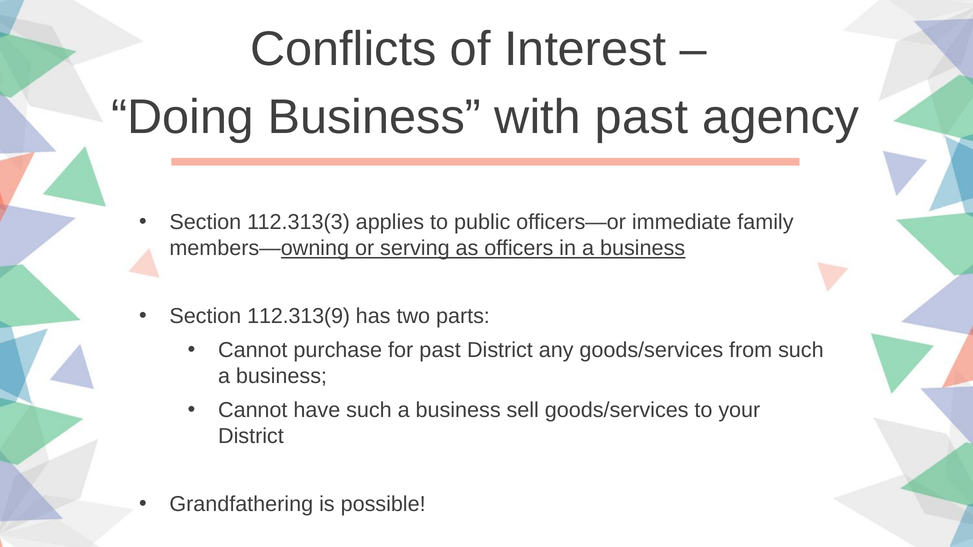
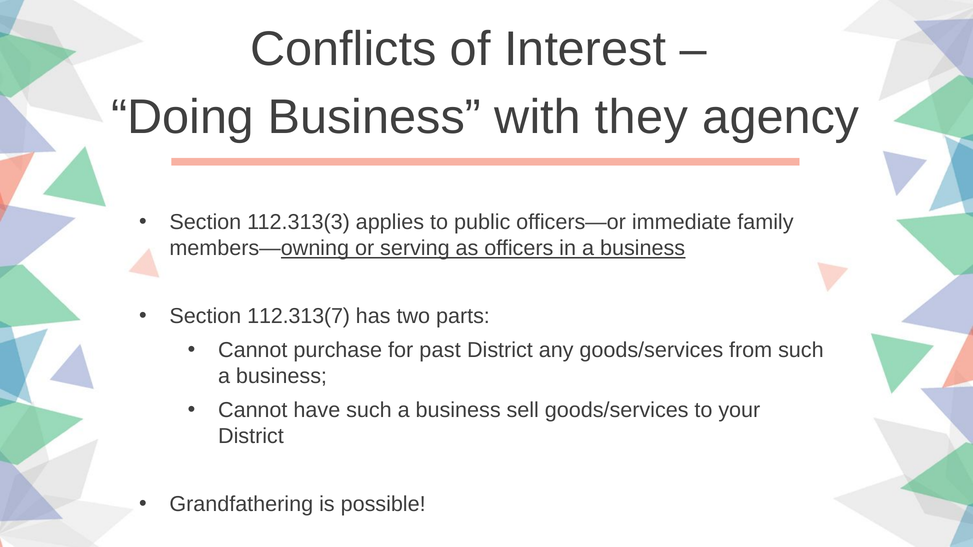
with past: past -> they
112.313(9: 112.313(9 -> 112.313(7
